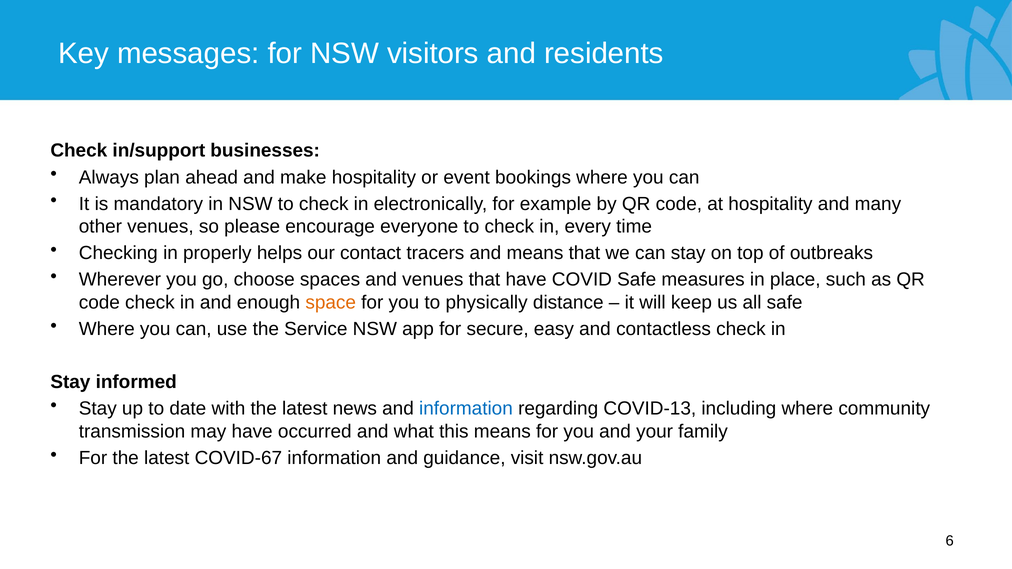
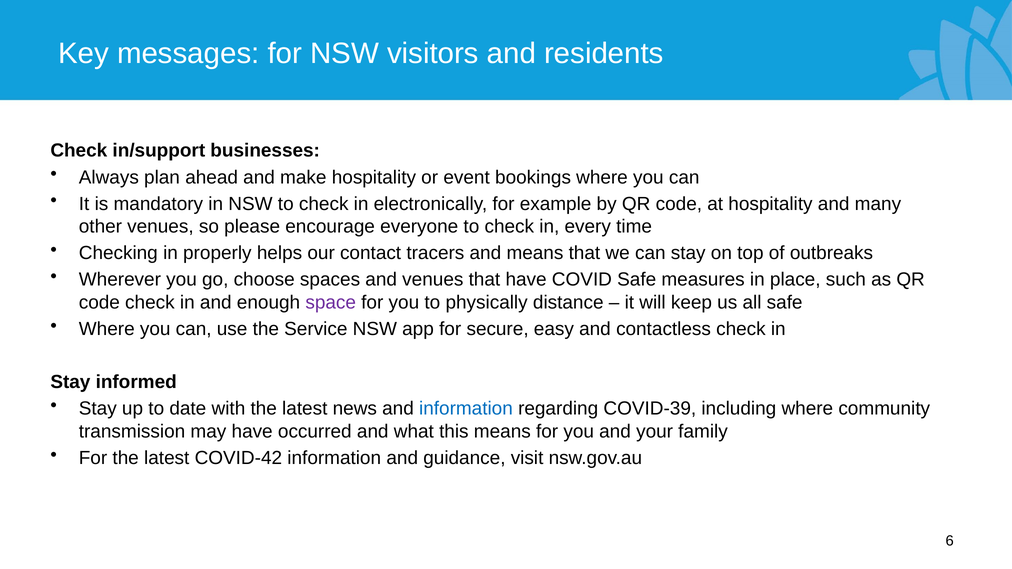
space colour: orange -> purple
COVID-13: COVID-13 -> COVID-39
COVID-67: COVID-67 -> COVID-42
